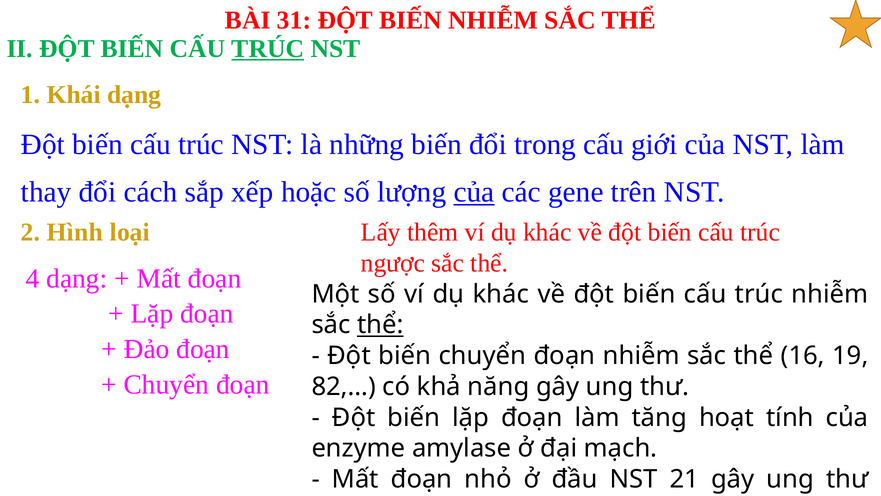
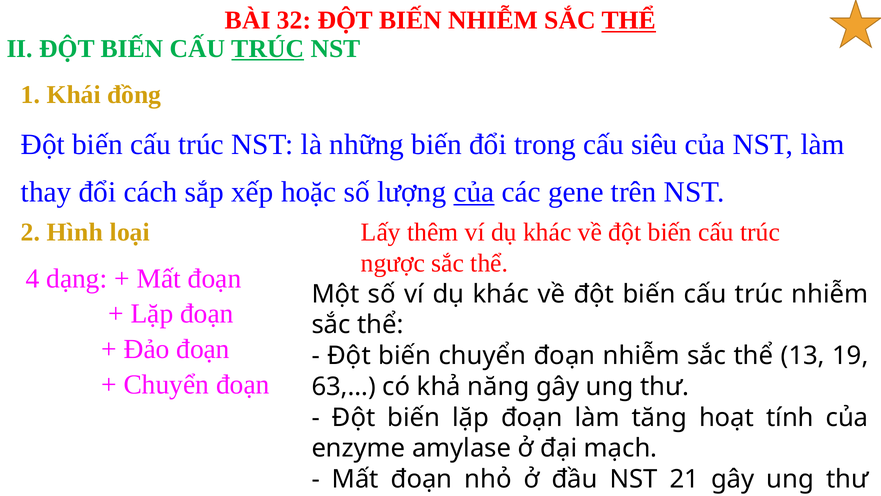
31: 31 -> 32
THỂ at (629, 20) underline: none -> present
Khái dạng: dạng -> đồng
giới: giới -> siêu
thể at (380, 325) underline: present -> none
16: 16 -> 13
82,…: 82,… -> 63,…
